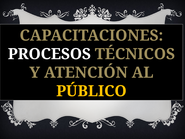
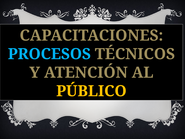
PROCESOS colour: white -> light blue
